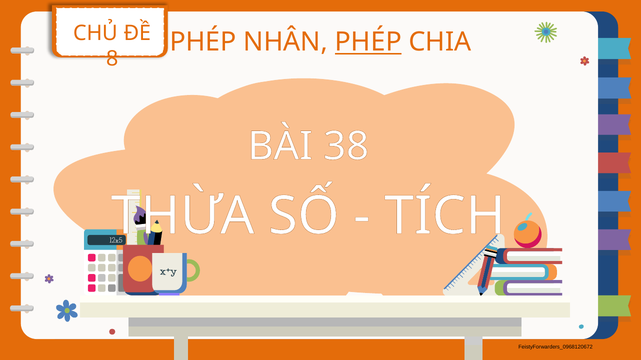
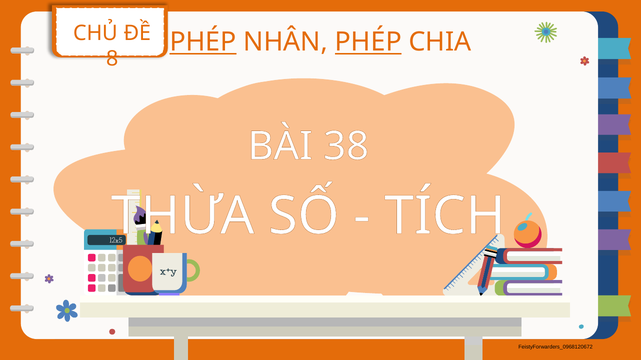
PHÉP at (203, 42) underline: none -> present
